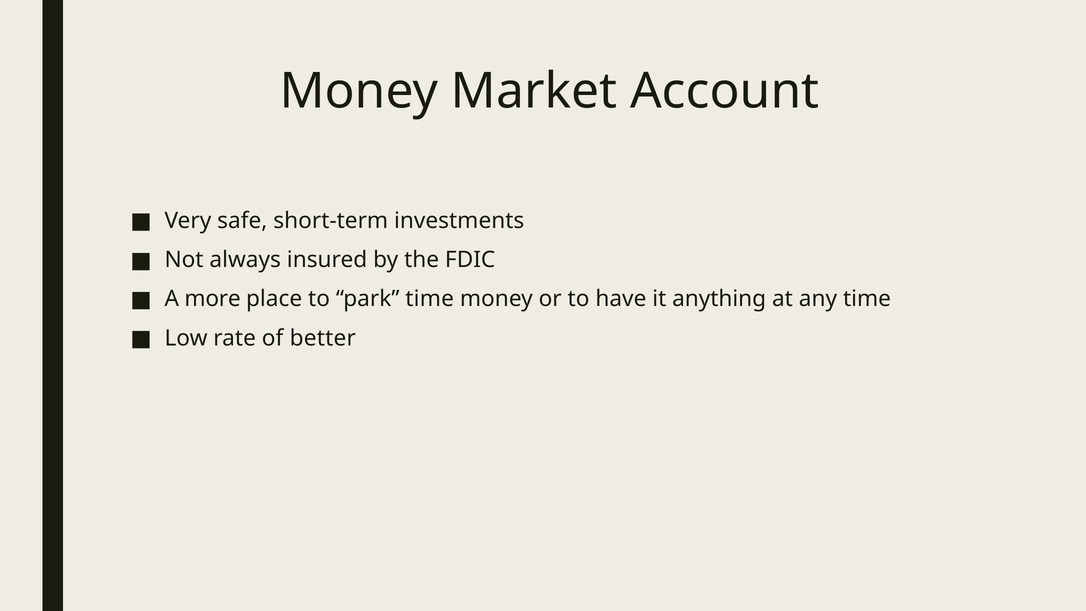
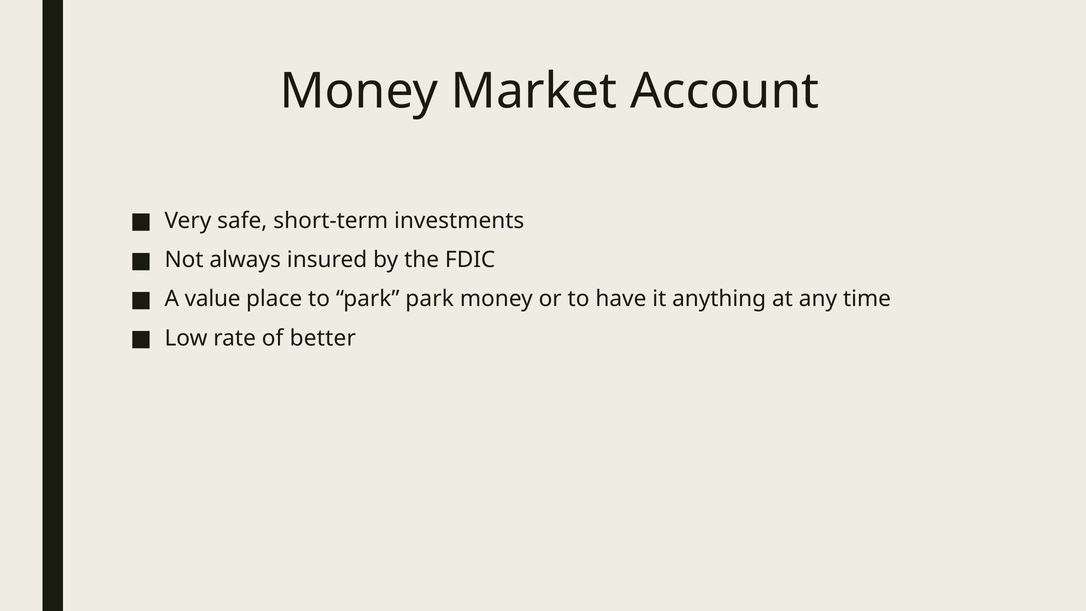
more: more -> value
park time: time -> park
